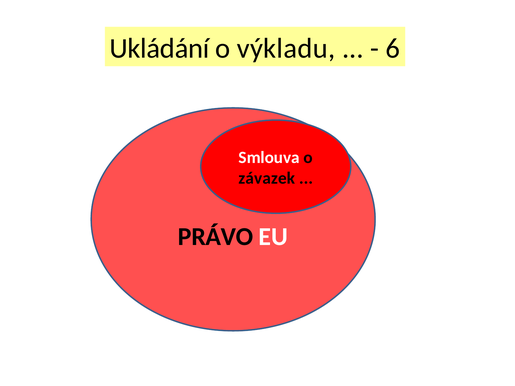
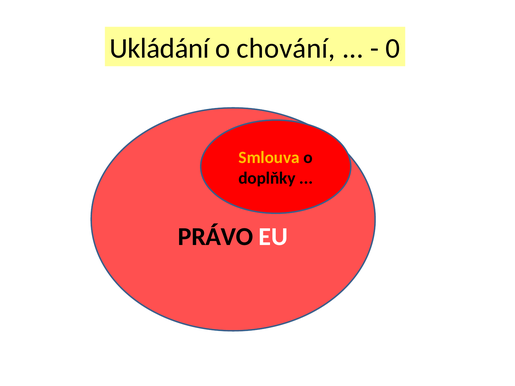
výkladu: výkladu -> chování
6: 6 -> 0
Smlouva colour: white -> yellow
závazek: závazek -> doplňky
